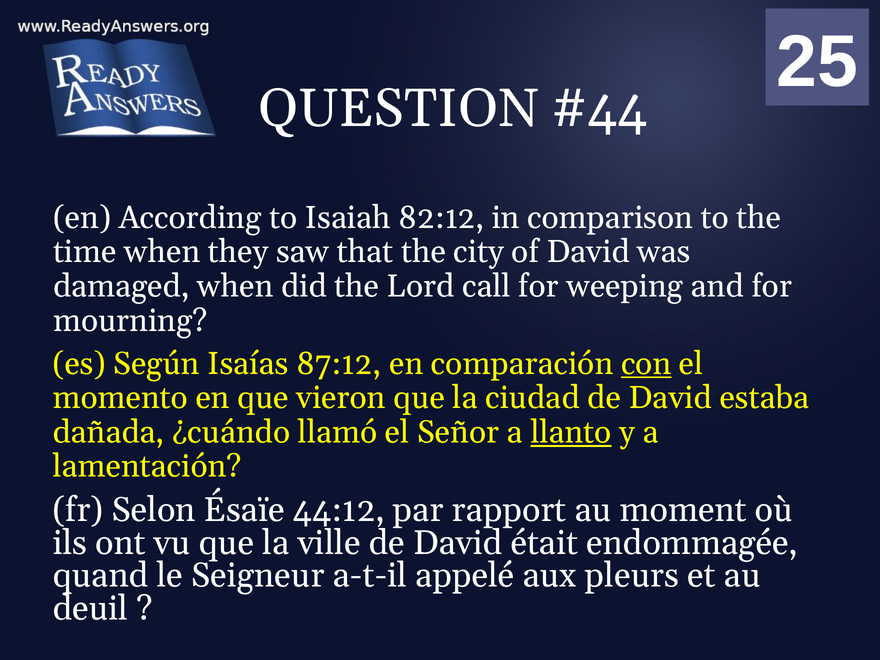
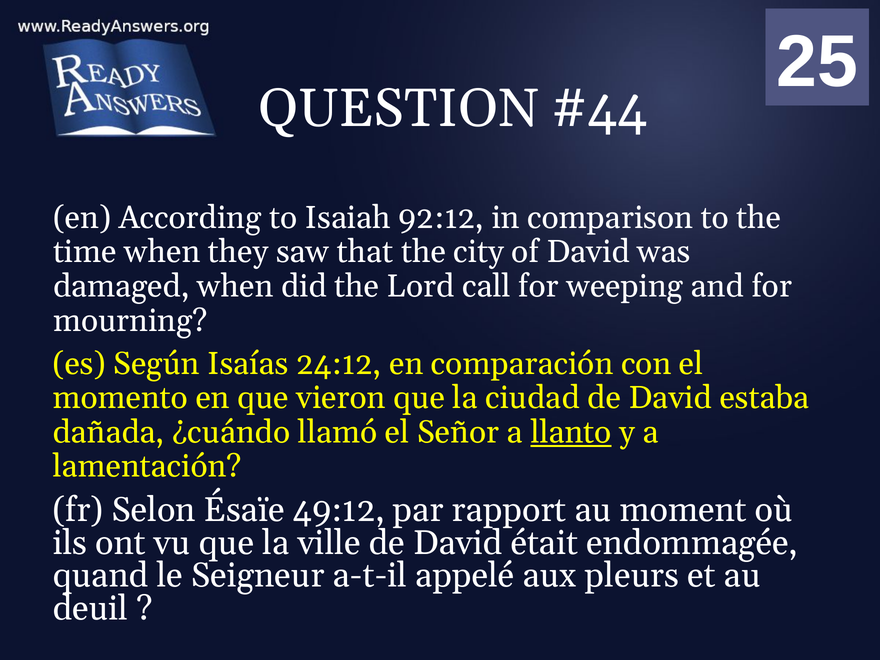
82:12: 82:12 -> 92:12
87:12: 87:12 -> 24:12
con underline: present -> none
44:12: 44:12 -> 49:12
